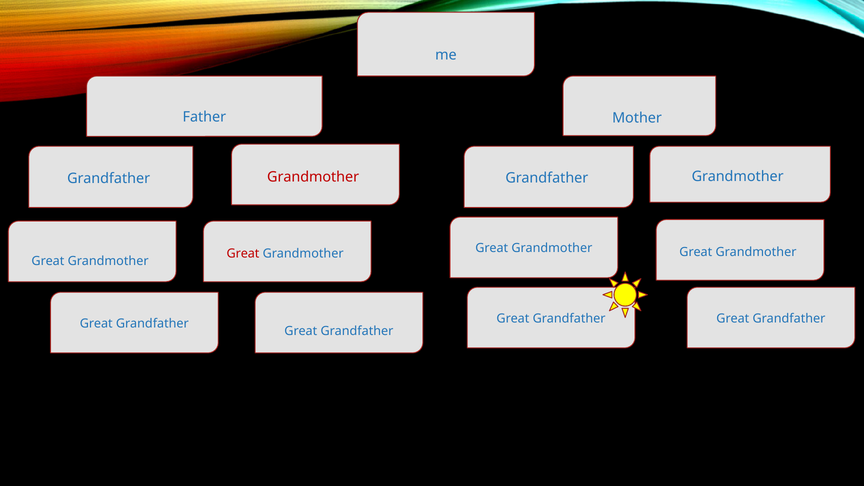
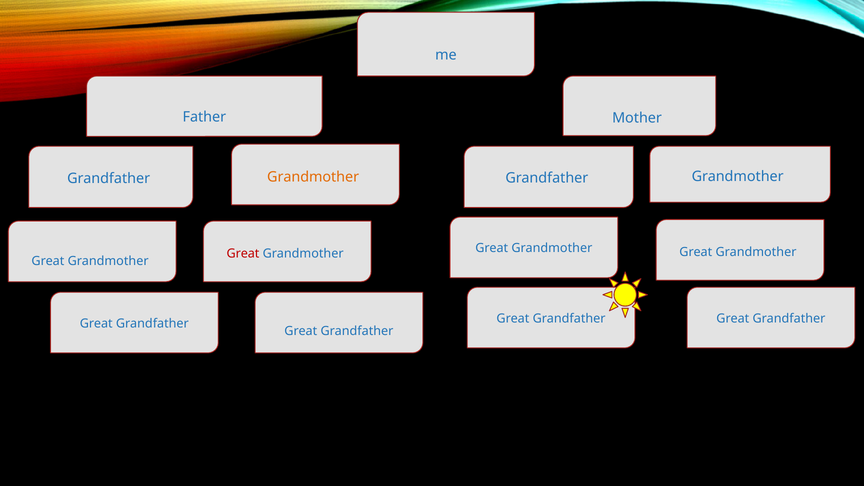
Grandmother at (313, 177) colour: red -> orange
